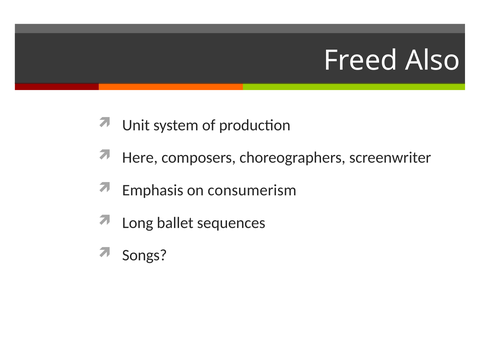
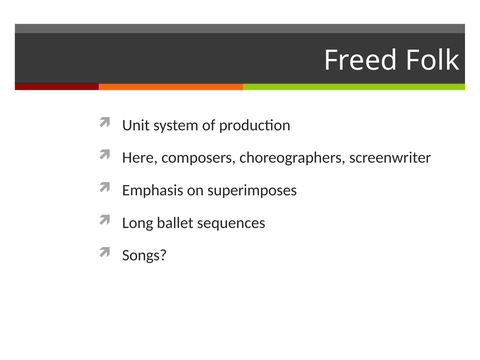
Also: Also -> Folk
consumerism: consumerism -> superimposes
